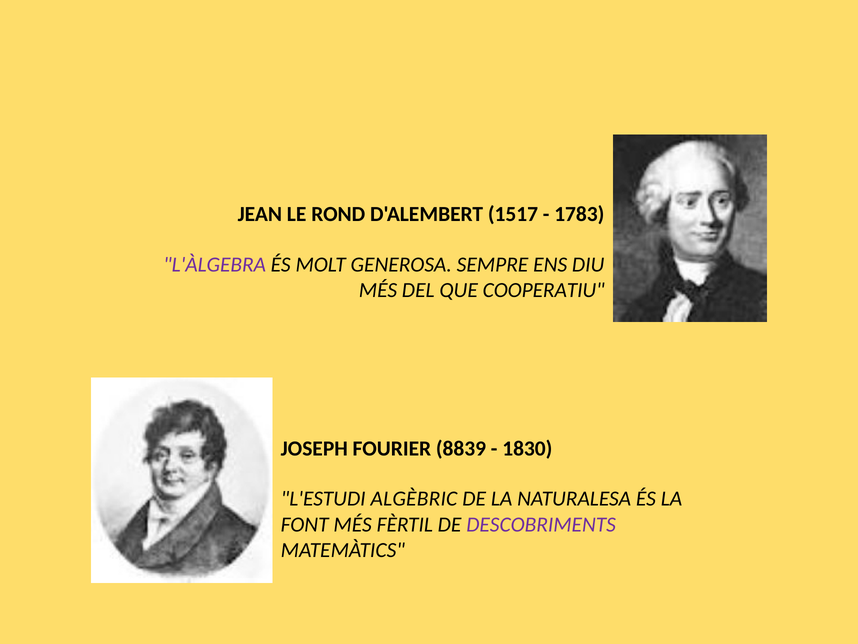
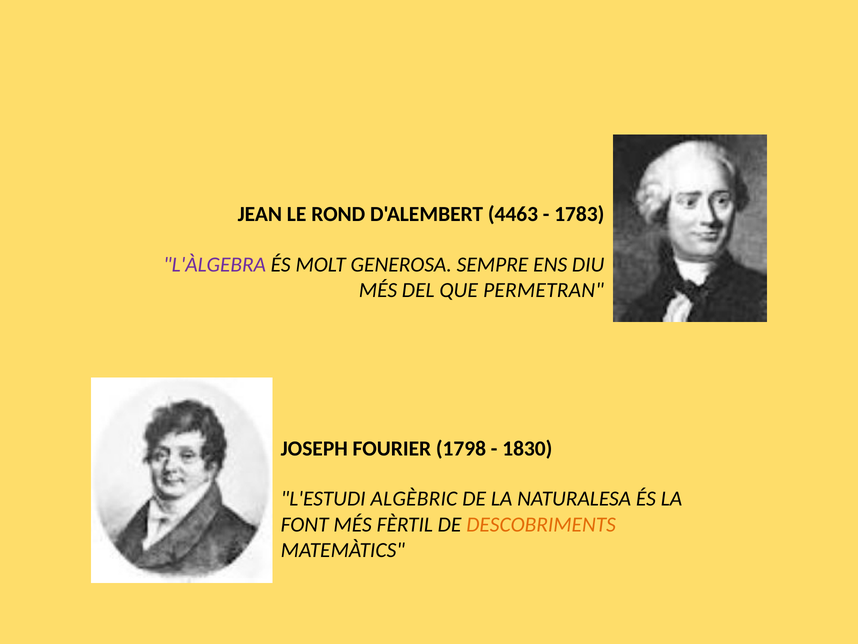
1517: 1517 -> 4463
COOPERATIU: COOPERATIU -> PERMETRAN
8839: 8839 -> 1798
DESCOBRIMENTS colour: purple -> orange
